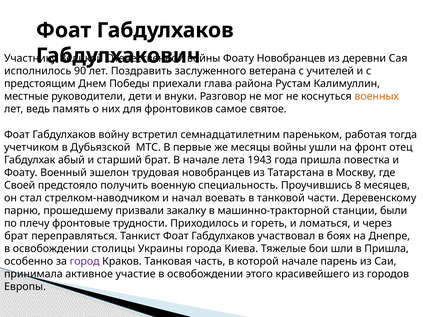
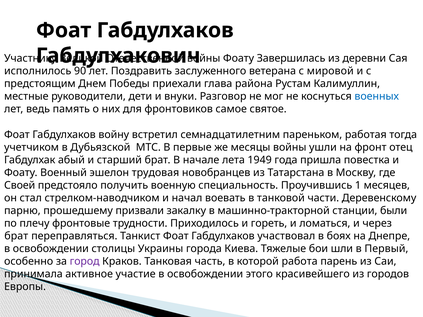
Фоату Новобранцев: Новобранцев -> Завершилась
учителей: учителей -> мировой
военных colour: orange -> blue
1943: 1943 -> 1949
8: 8 -> 1
в Пришла: Пришла -> Первый
которой начале: начале -> работа
